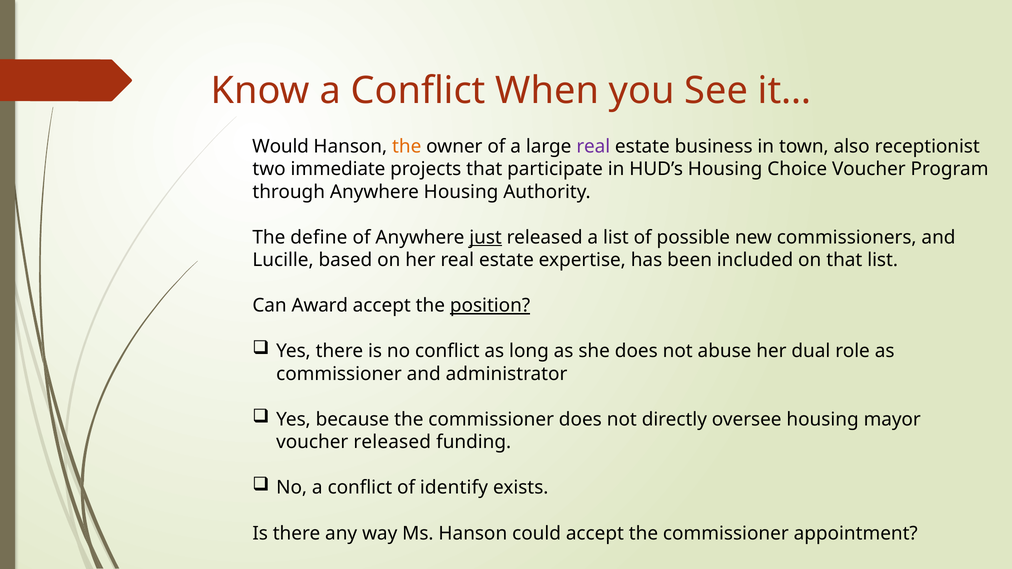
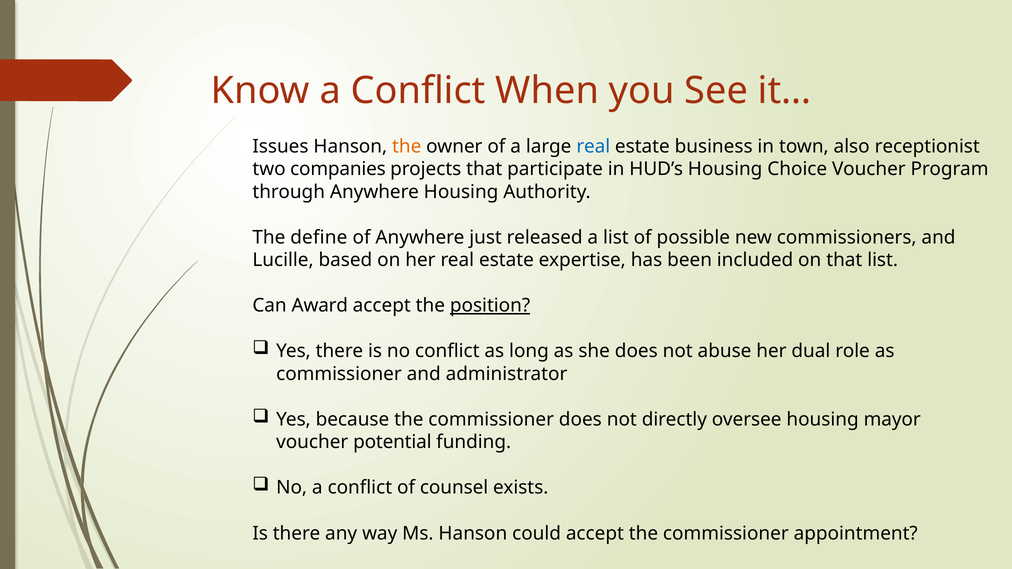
Would: Would -> Issues
real at (593, 146) colour: purple -> blue
immediate: immediate -> companies
just underline: present -> none
voucher released: released -> potential
identify: identify -> counsel
